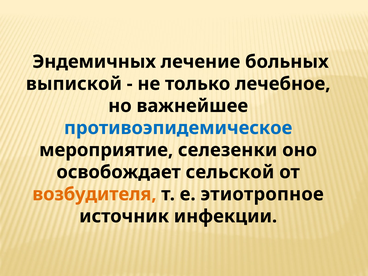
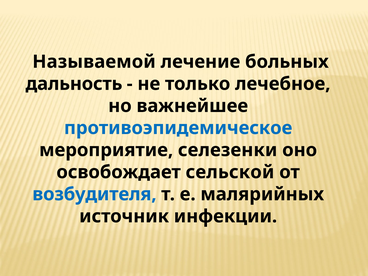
Эндемичных: Эндемичных -> Называемой
выпиской: выпиской -> дальность
возбудителя colour: orange -> blue
этиотропное: этиотропное -> малярийных
